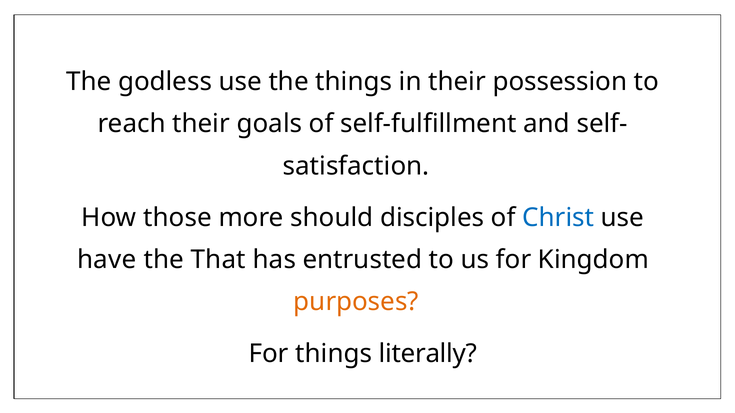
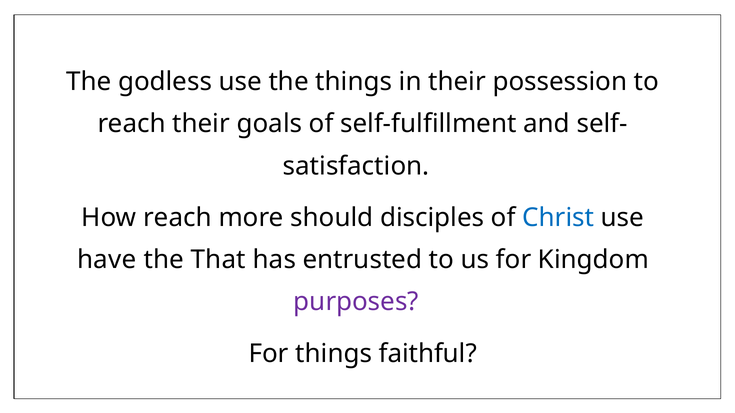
How those: those -> reach
purposes colour: orange -> purple
literally: literally -> faithful
